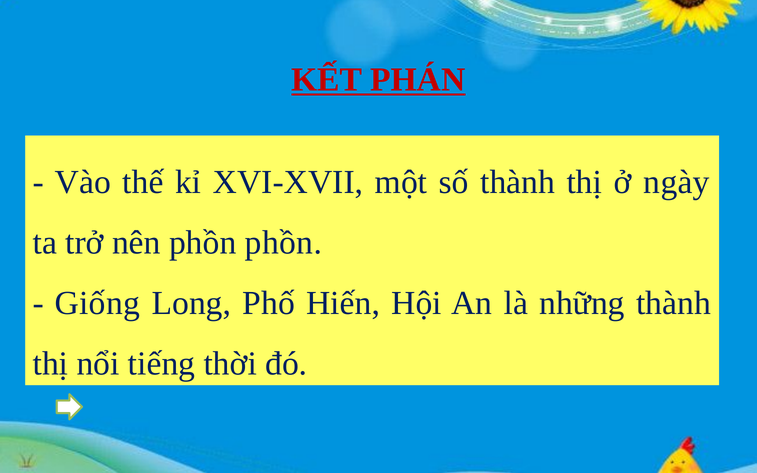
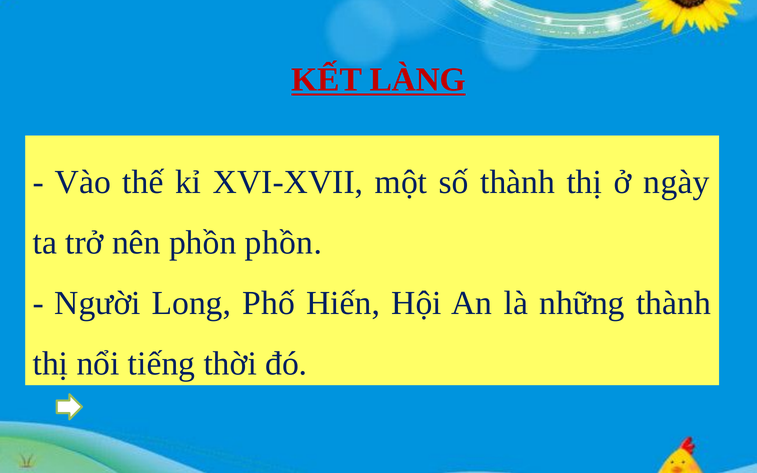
PHÁN: PHÁN -> LÀNG
Giống: Giống -> Người
